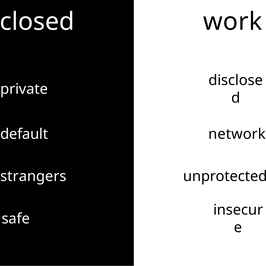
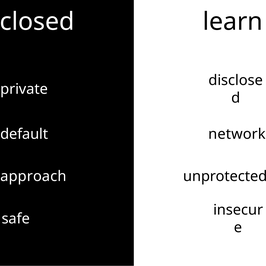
work: work -> learn
strangers: strangers -> approach
